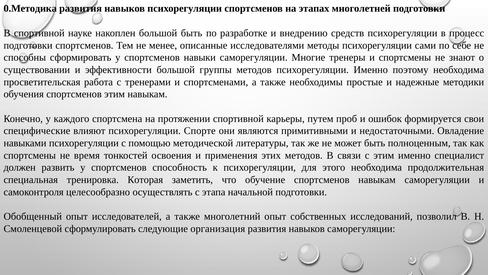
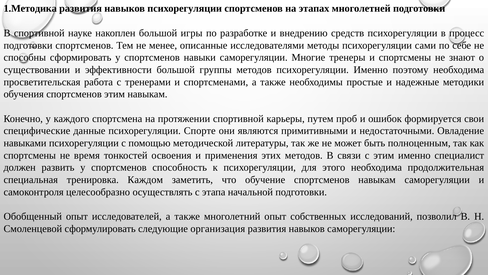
0.Методика: 0.Методика -> 1.Методика
большой быть: быть -> игры
влияют: влияют -> данные
Которая: Которая -> Каждом
